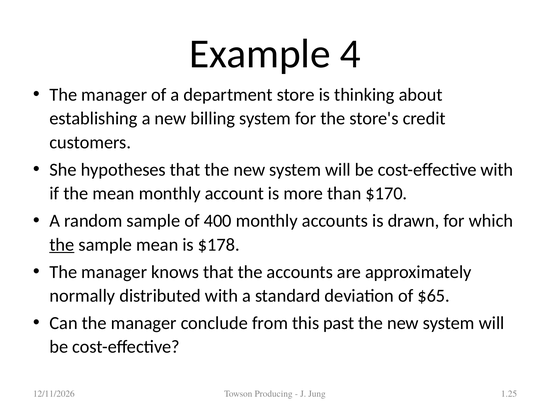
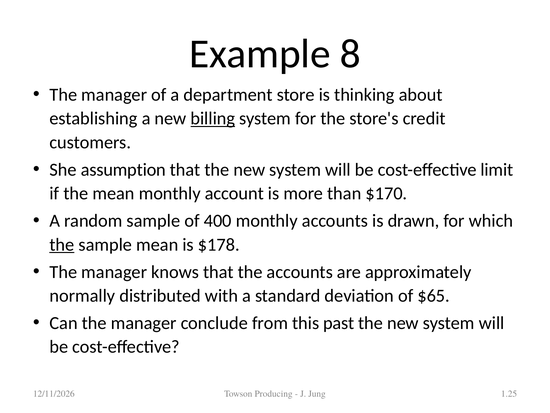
4: 4 -> 8
billing underline: none -> present
hypotheses: hypotheses -> assumption
cost-effective with: with -> limit
